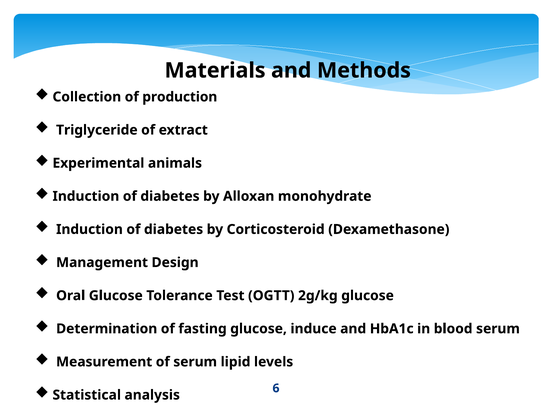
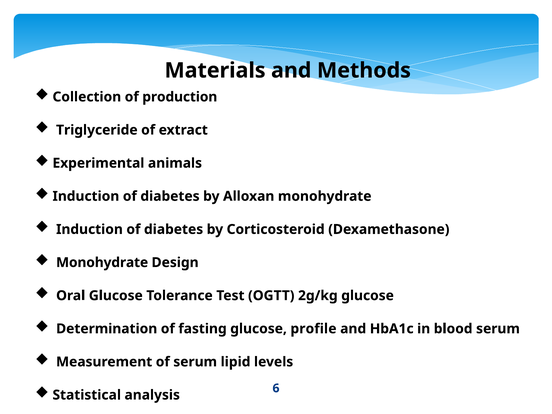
Management at (102, 262): Management -> Monohydrate
induce: induce -> profile
